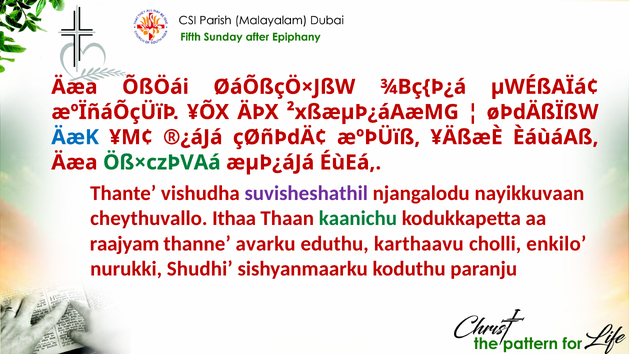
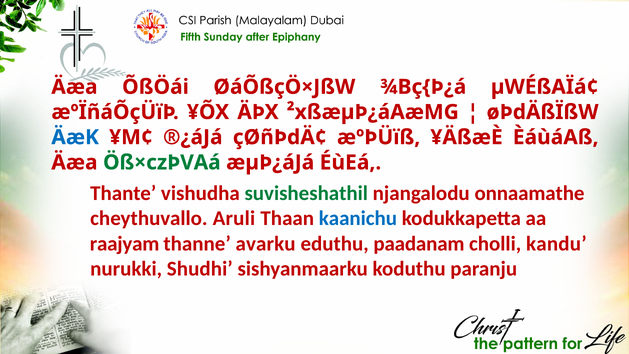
suvisheshathil colour: purple -> green
nayikkuvaan: nayikkuvaan -> onnaamathe
Ithaa: Ithaa -> Aruli
kaanichu colour: green -> blue
karthaavu: karthaavu -> paadanam
enkilo: enkilo -> kandu
